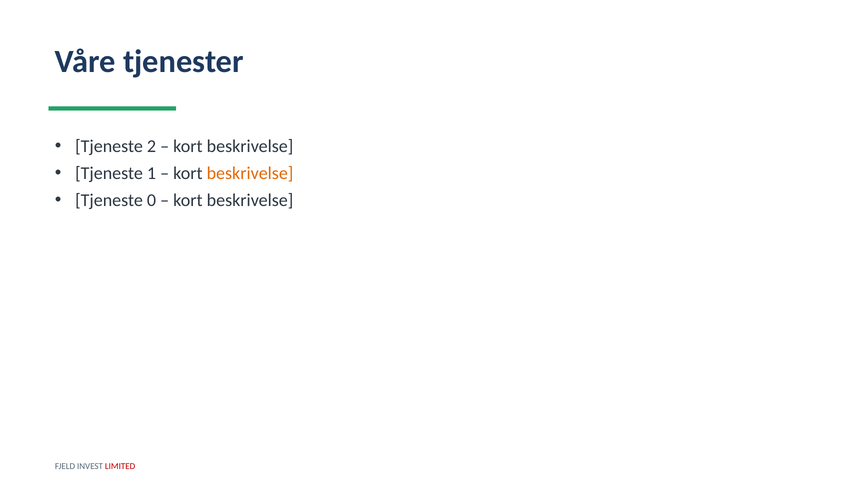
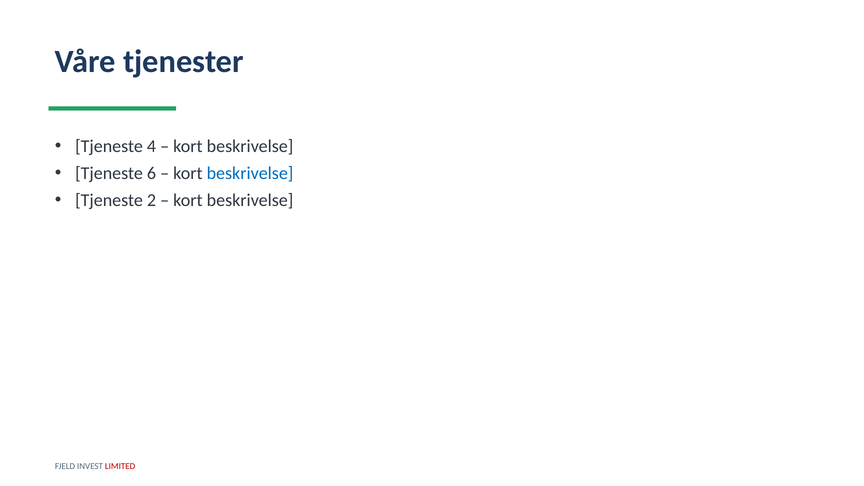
2: 2 -> 4
1: 1 -> 6
beskrivelse at (250, 173) colour: orange -> blue
0: 0 -> 2
